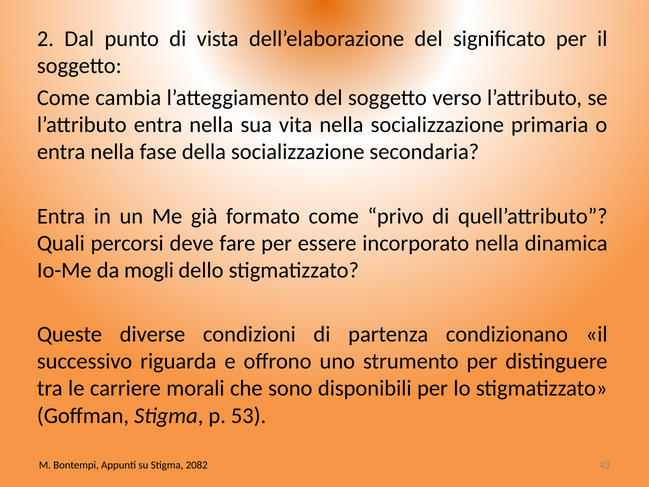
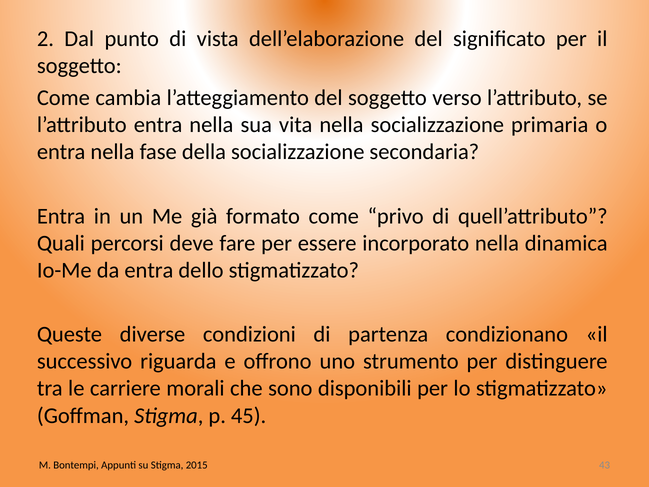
da mogli: mogli -> entra
53: 53 -> 45
2082: 2082 -> 2015
